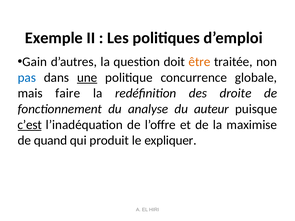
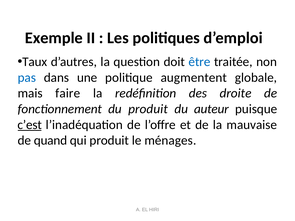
Gain: Gain -> Taux
être colour: orange -> blue
une underline: present -> none
concurrence: concurrence -> augmentent
du analyse: analyse -> produit
maximise: maximise -> mauvaise
expliquer: expliquer -> ménages
